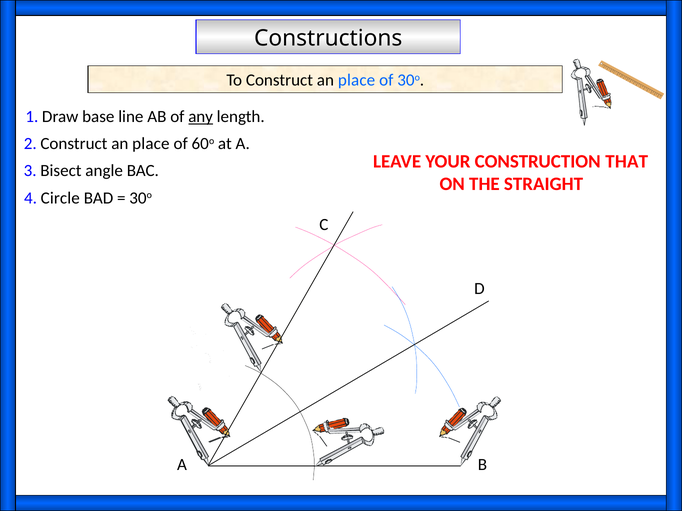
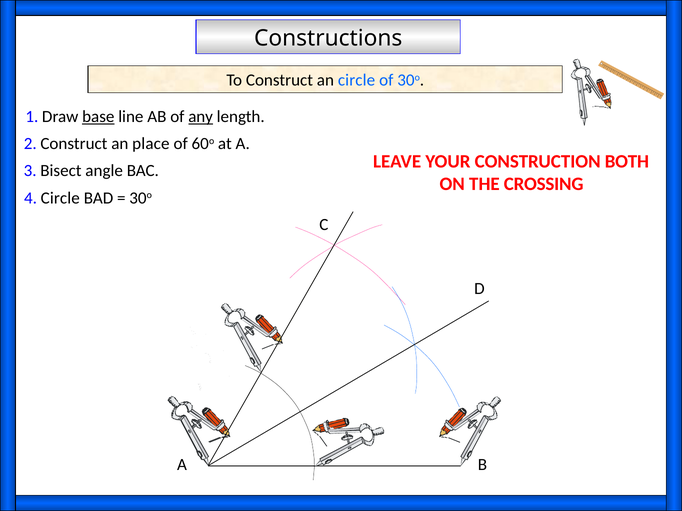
To Construct an place: place -> circle
base underline: none -> present
THAT: THAT -> BOTH
STRAIGHT: STRAIGHT -> CROSSING
